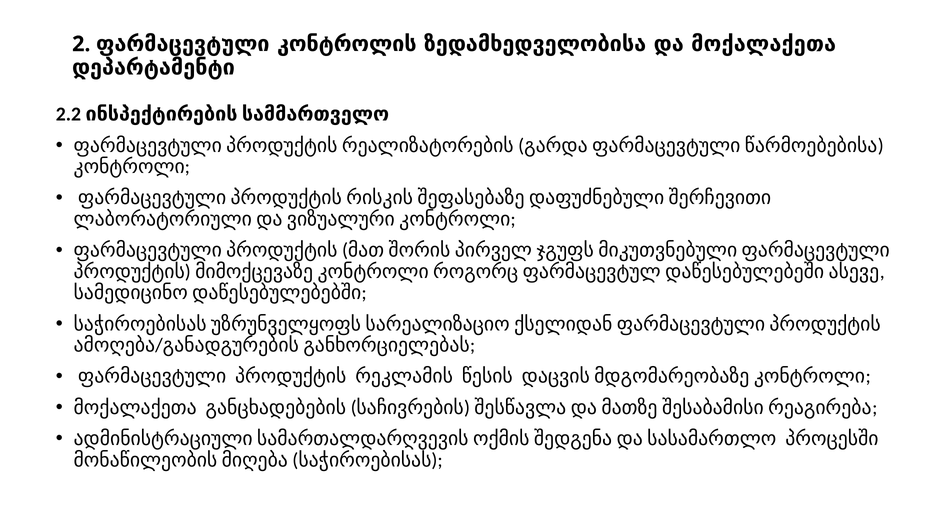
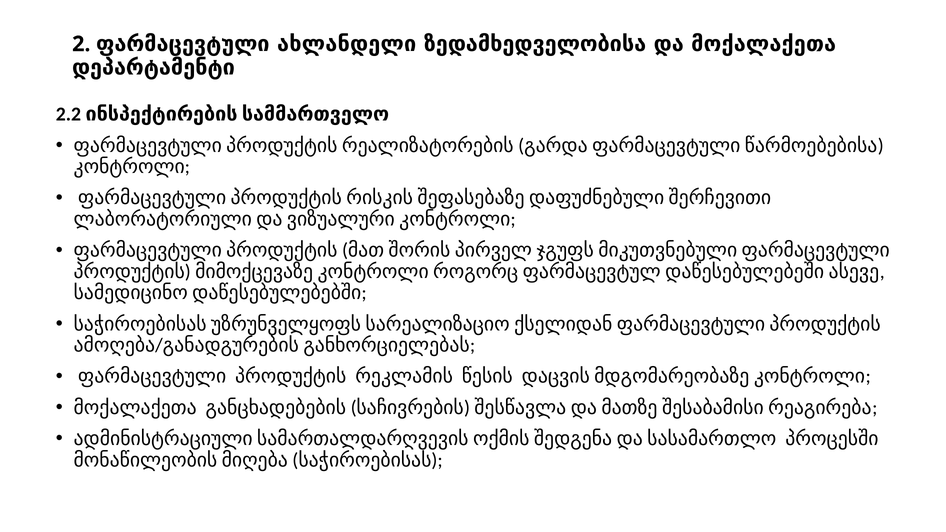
კონტროლის: კონტროლის -> ახლანდელი
